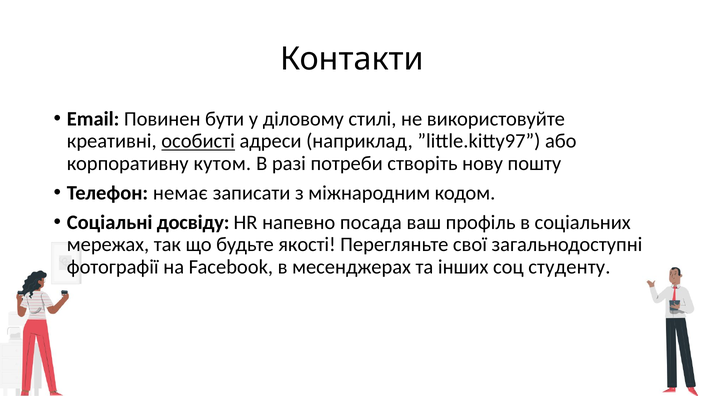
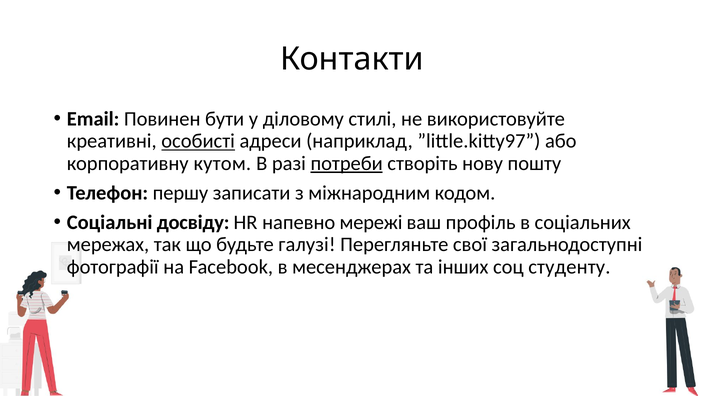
потреби underline: none -> present
немає: немає -> першу
посада: посада -> мережі
якості: якості -> галузі
